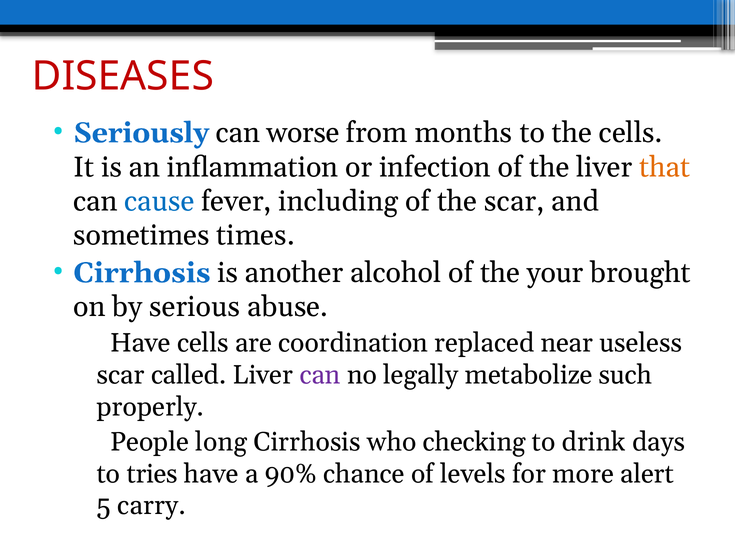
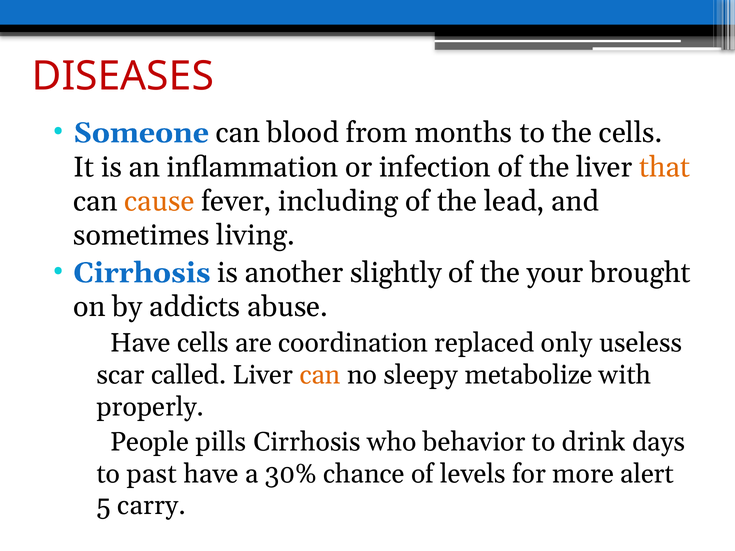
Seriously: Seriously -> Someone
worse: worse -> blood
cause colour: blue -> orange
the scar: scar -> lead
times: times -> living
alcohol: alcohol -> slightly
serious: serious -> addicts
near: near -> only
can at (320, 375) colour: purple -> orange
legally: legally -> sleepy
such: such -> with
long: long -> pills
checking: checking -> behavior
tries: tries -> past
90%: 90% -> 30%
